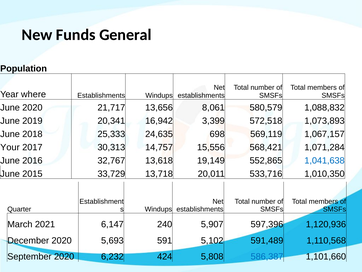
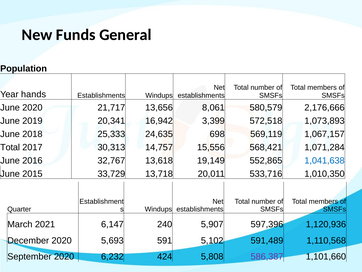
where: where -> hands
1,088,832: 1,088,832 -> 2,176,666
Your at (10, 147): Your -> Total
586,387 colour: blue -> purple
